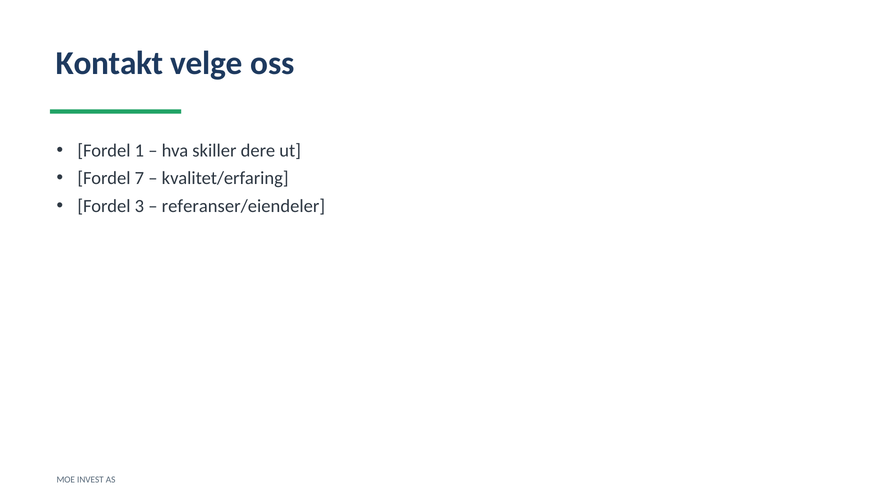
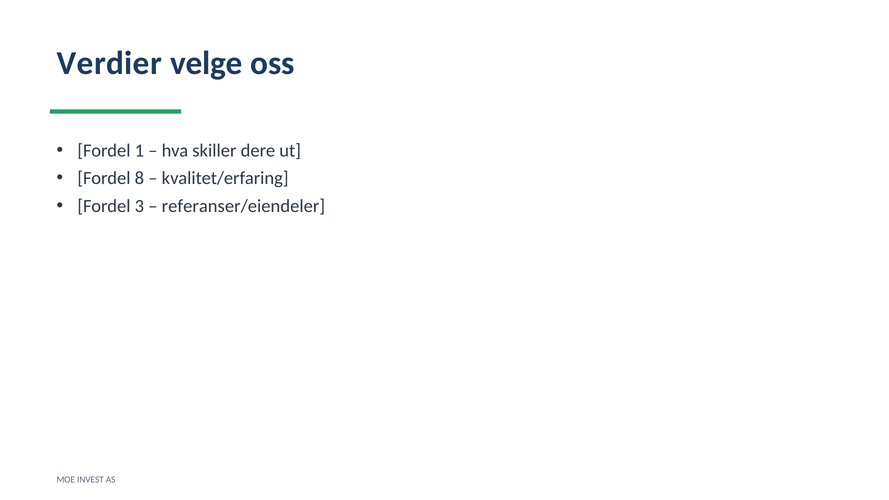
Kontakt: Kontakt -> Verdier
7: 7 -> 8
